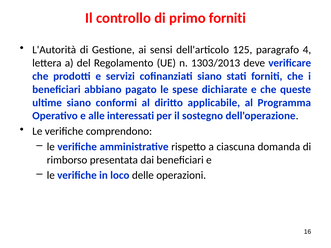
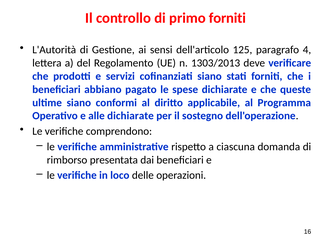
alle interessati: interessati -> dichiarate
